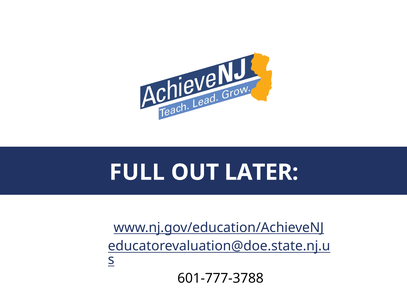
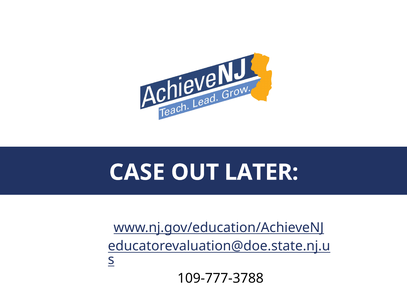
FULL: FULL -> CASE
601-777-3788: 601-777-3788 -> 109-777-3788
